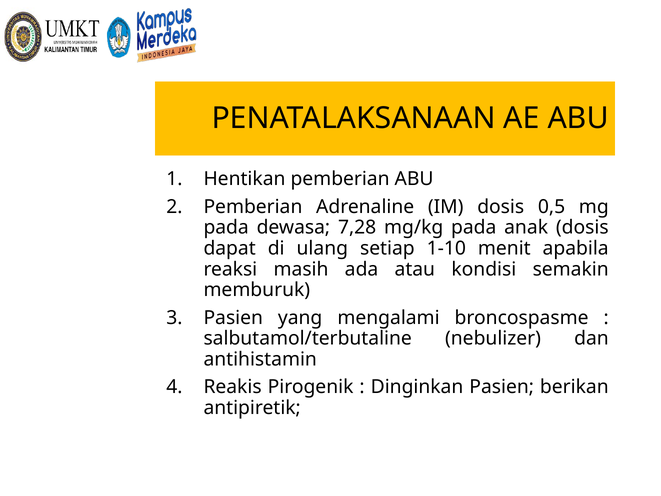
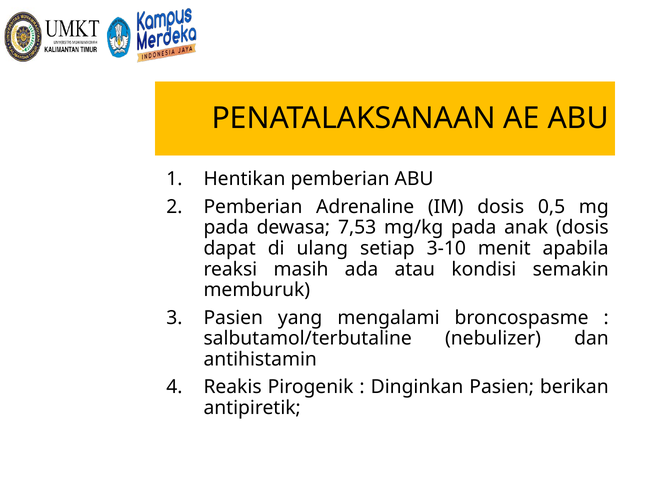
7,28: 7,28 -> 7,53
1-10: 1-10 -> 3-10
